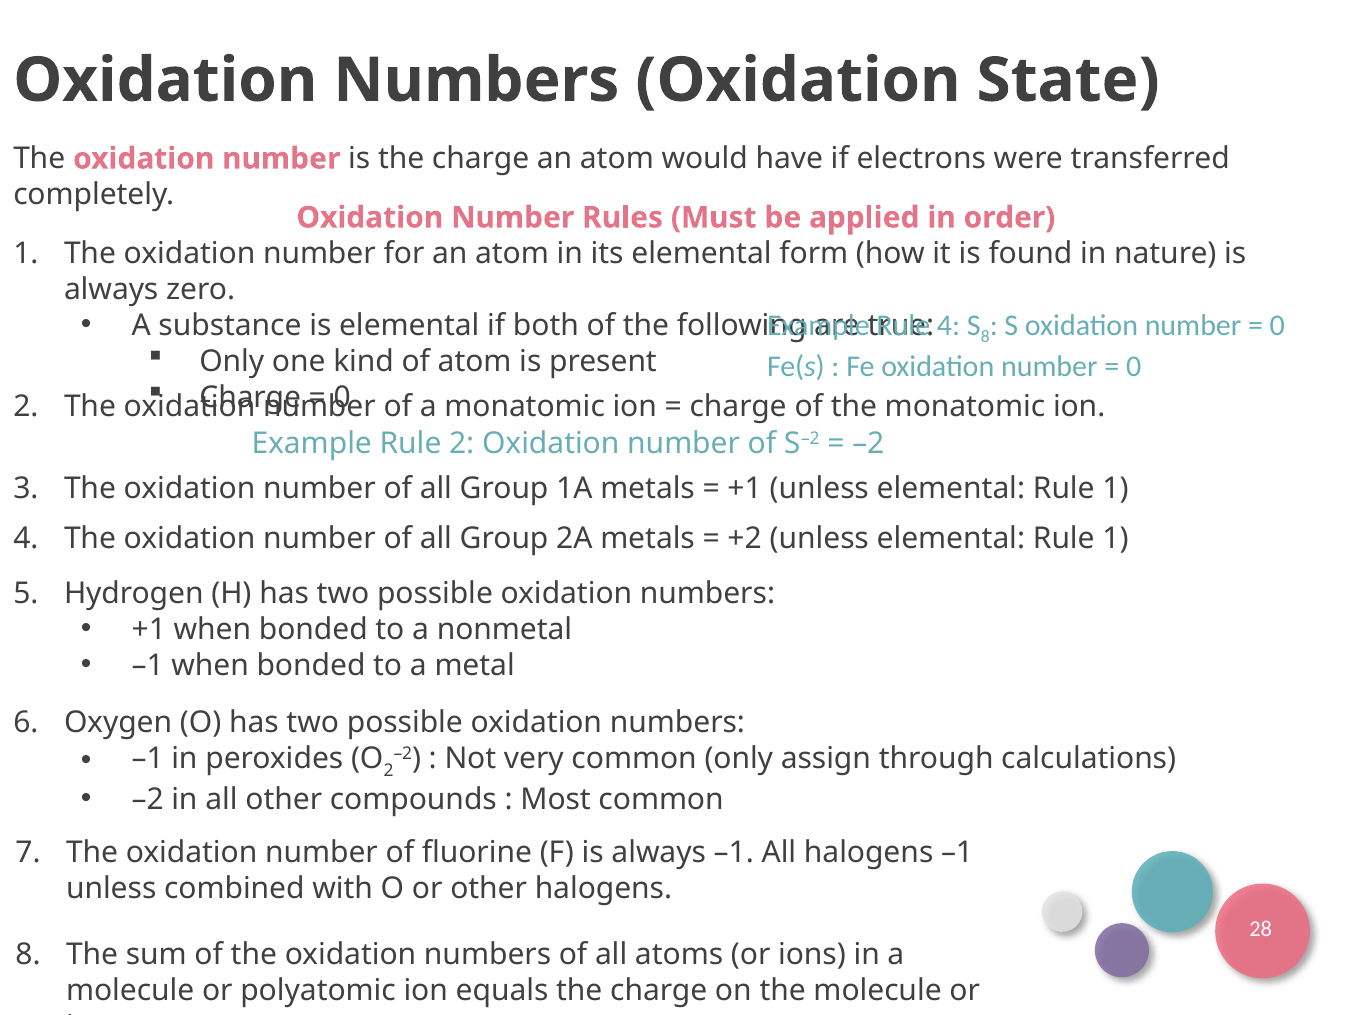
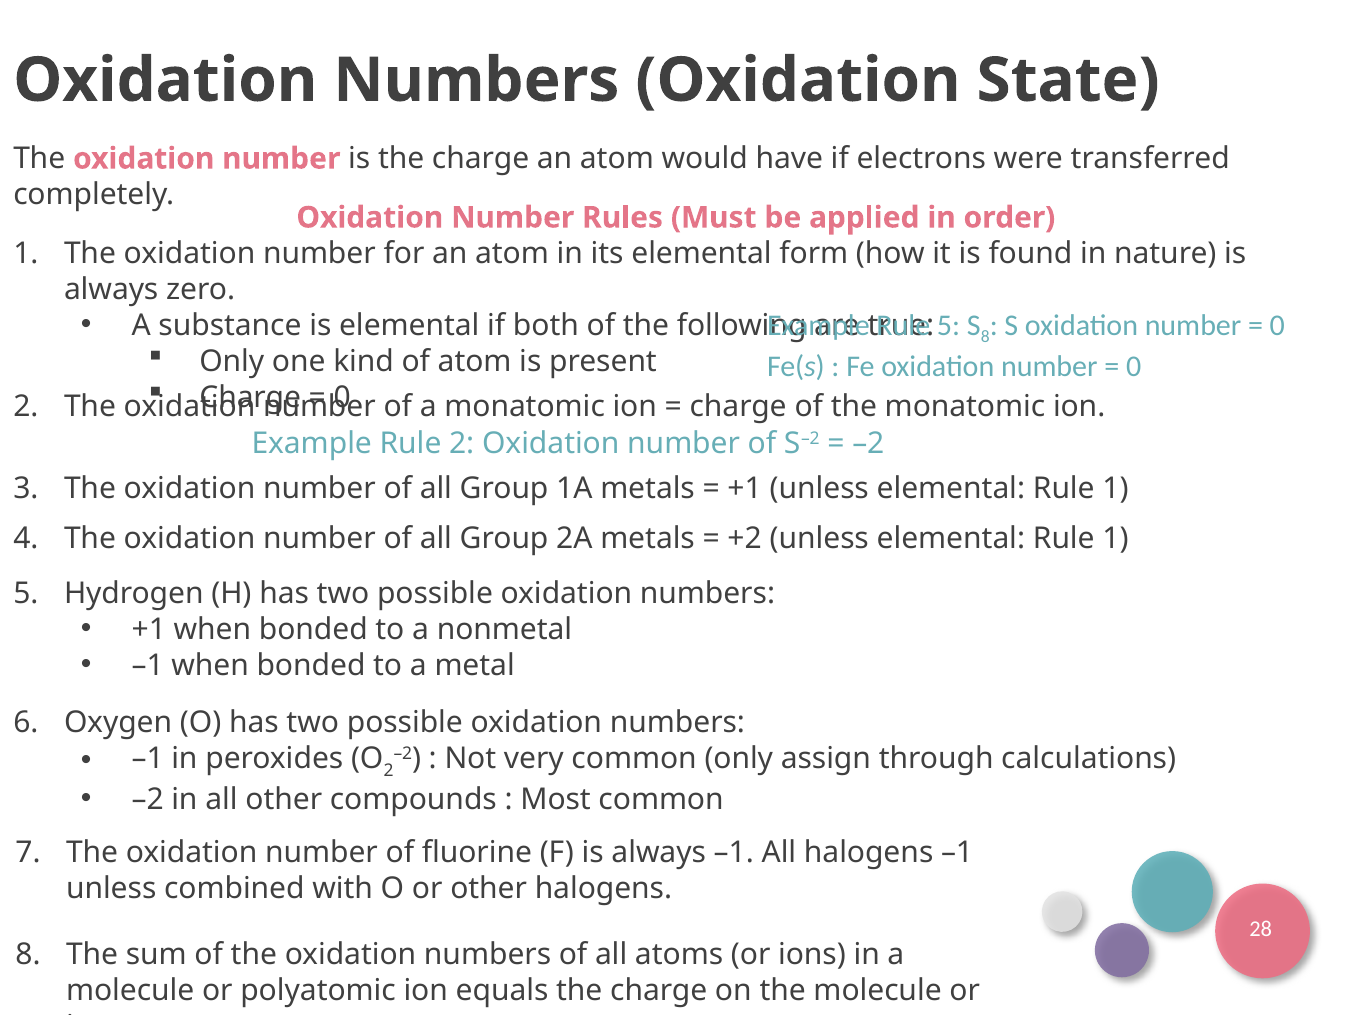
4 at (949, 325): 4 -> 5
